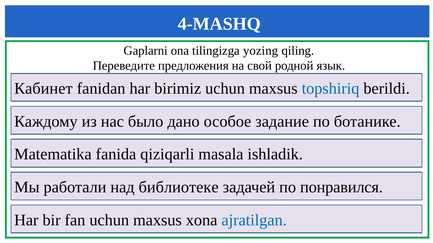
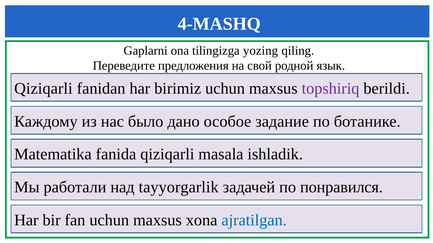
Кабинет at (43, 89): Кабинет -> Qiziqarli
topshiriq colour: blue -> purple
библиотеке: библиотеке -> tayyorgarlik
